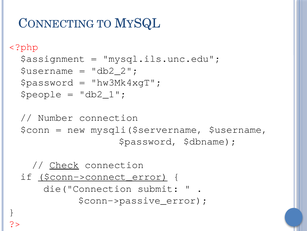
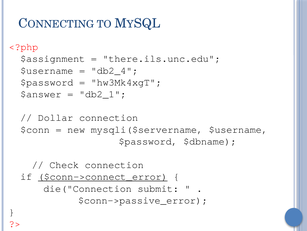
mysql.ils.unc.edu: mysql.ils.unc.edu -> there.ils.unc.edu
db2_2: db2_2 -> db2_4
$people: $people -> $answer
Number: Number -> Dollar
Check underline: present -> none
